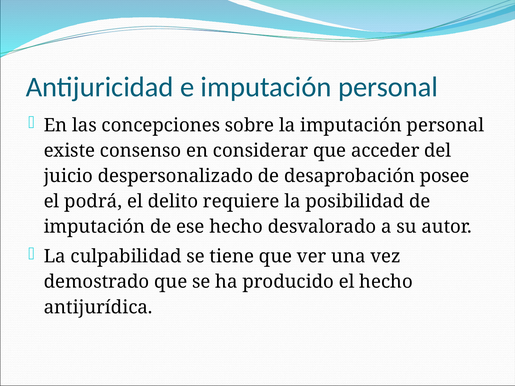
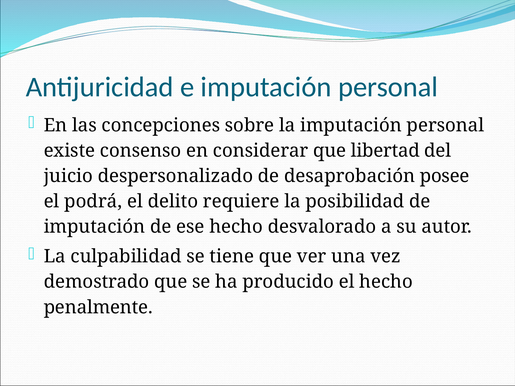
acceder: acceder -> libertad
antijurídica: antijurídica -> penalmente
